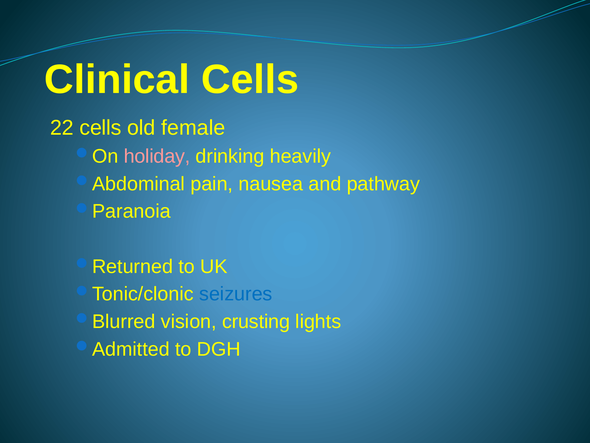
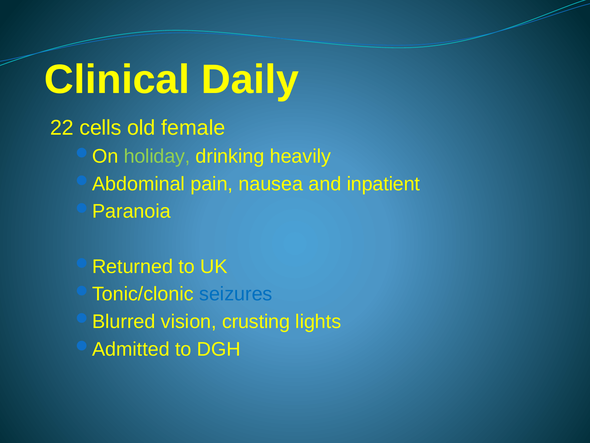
Clinical Cells: Cells -> Daily
holiday colour: pink -> light green
pathway: pathway -> inpatient
